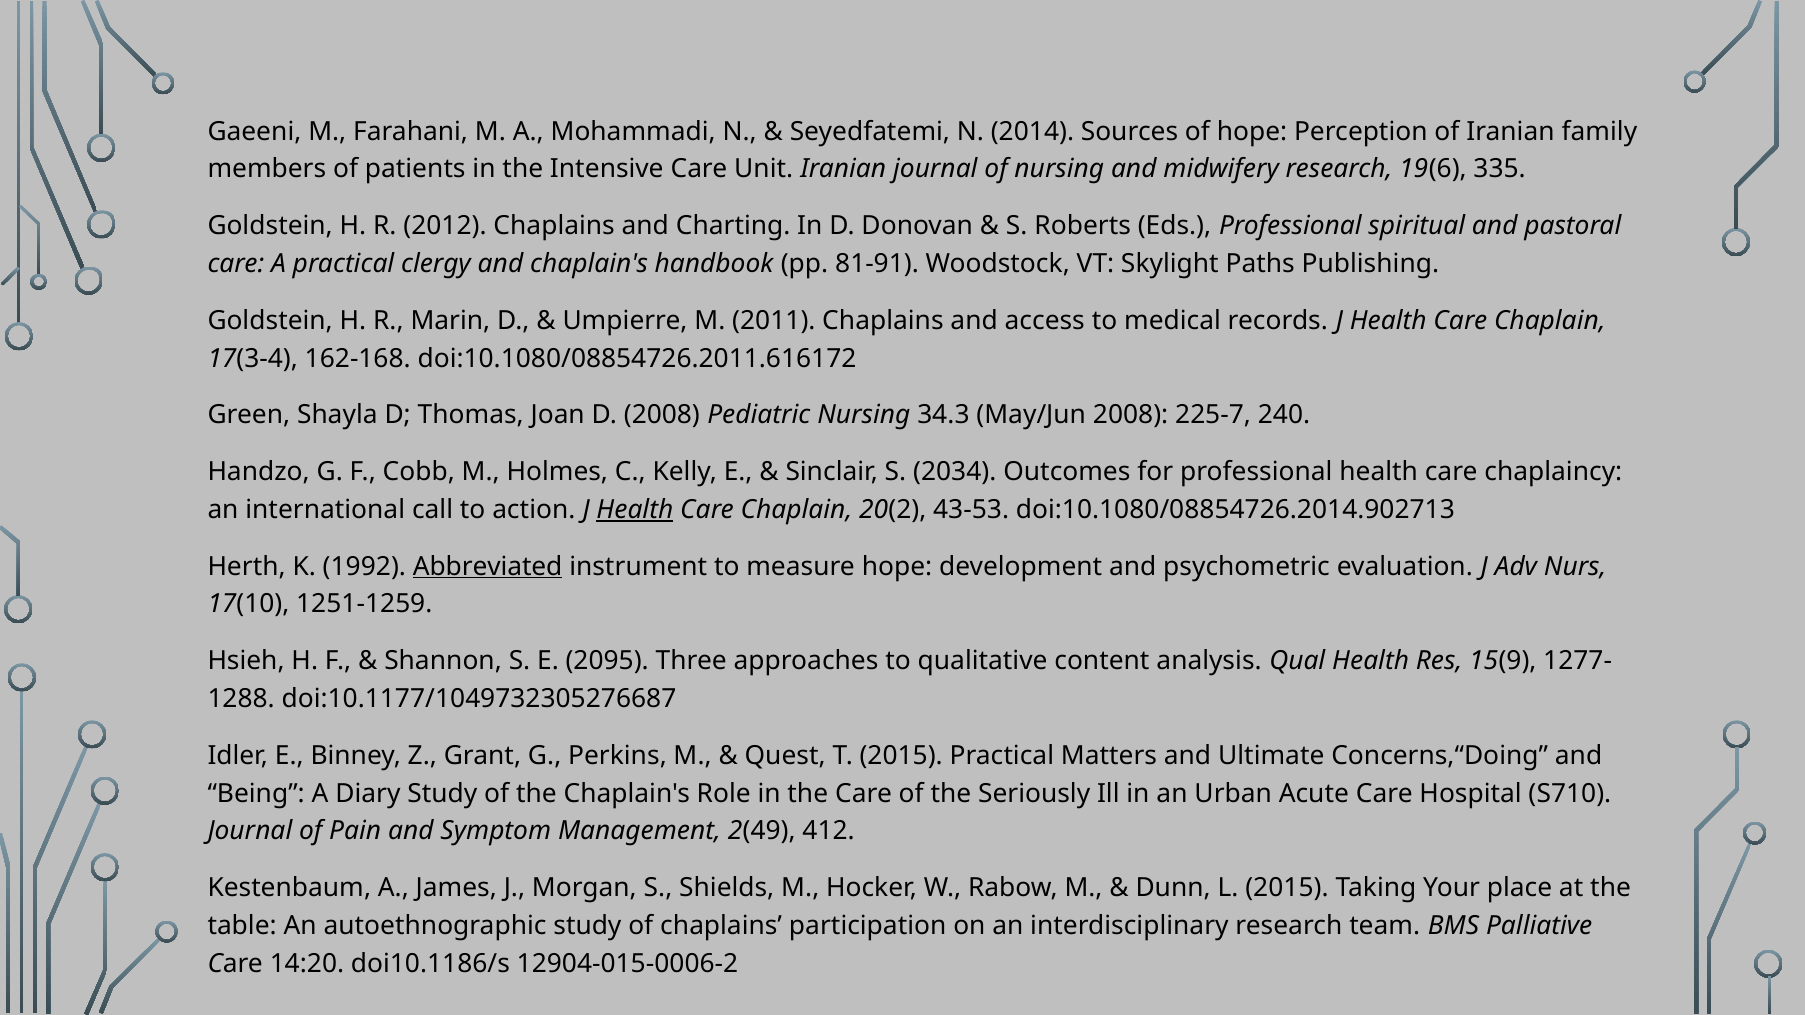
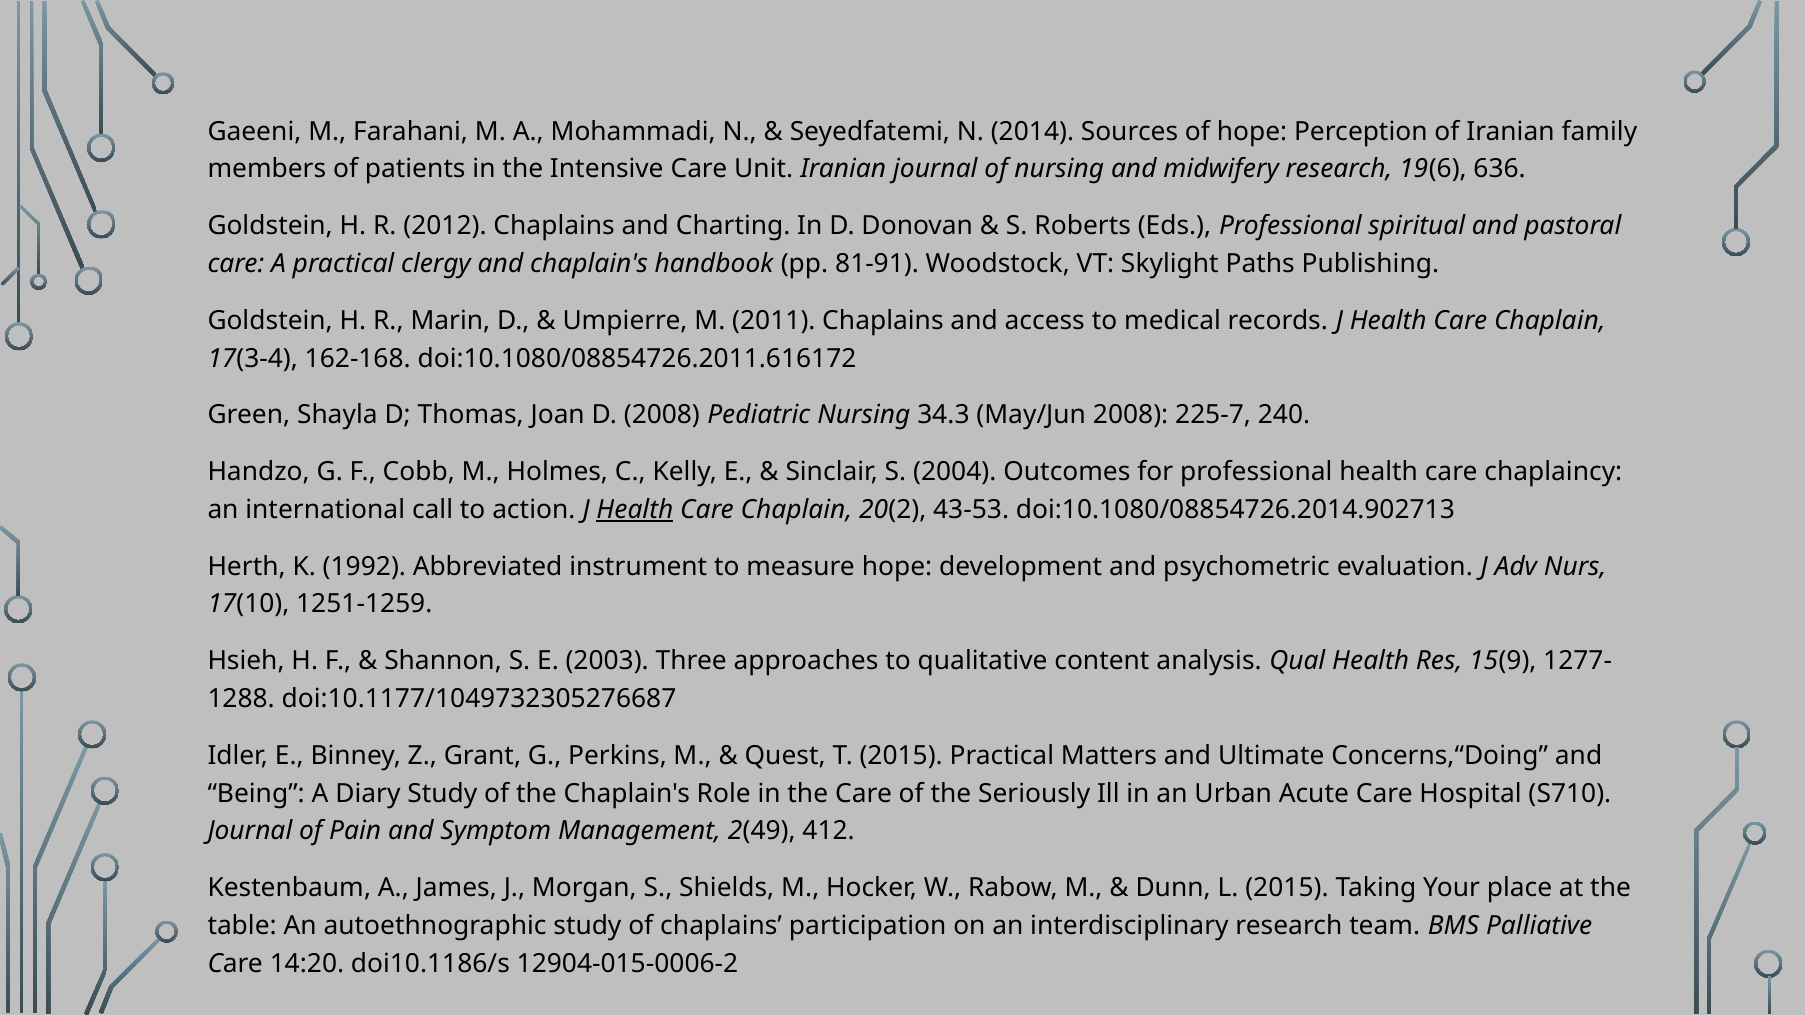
335: 335 -> 636
2034: 2034 -> 2004
Abbreviated underline: present -> none
2095: 2095 -> 2003
